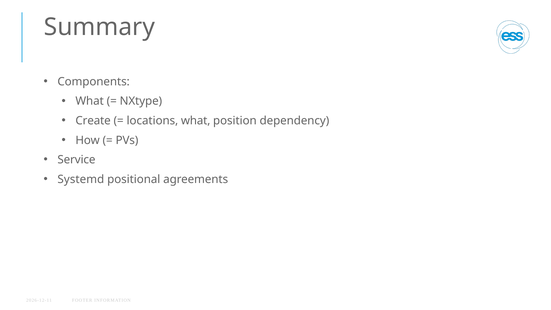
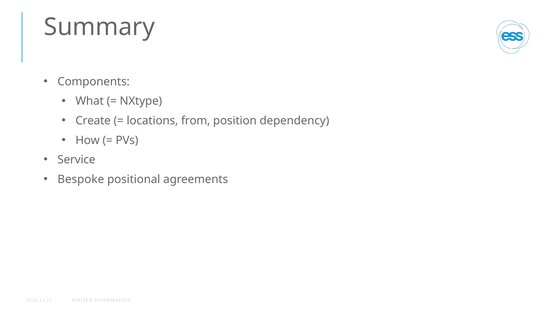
locations what: what -> from
Systemd: Systemd -> Bespoke
